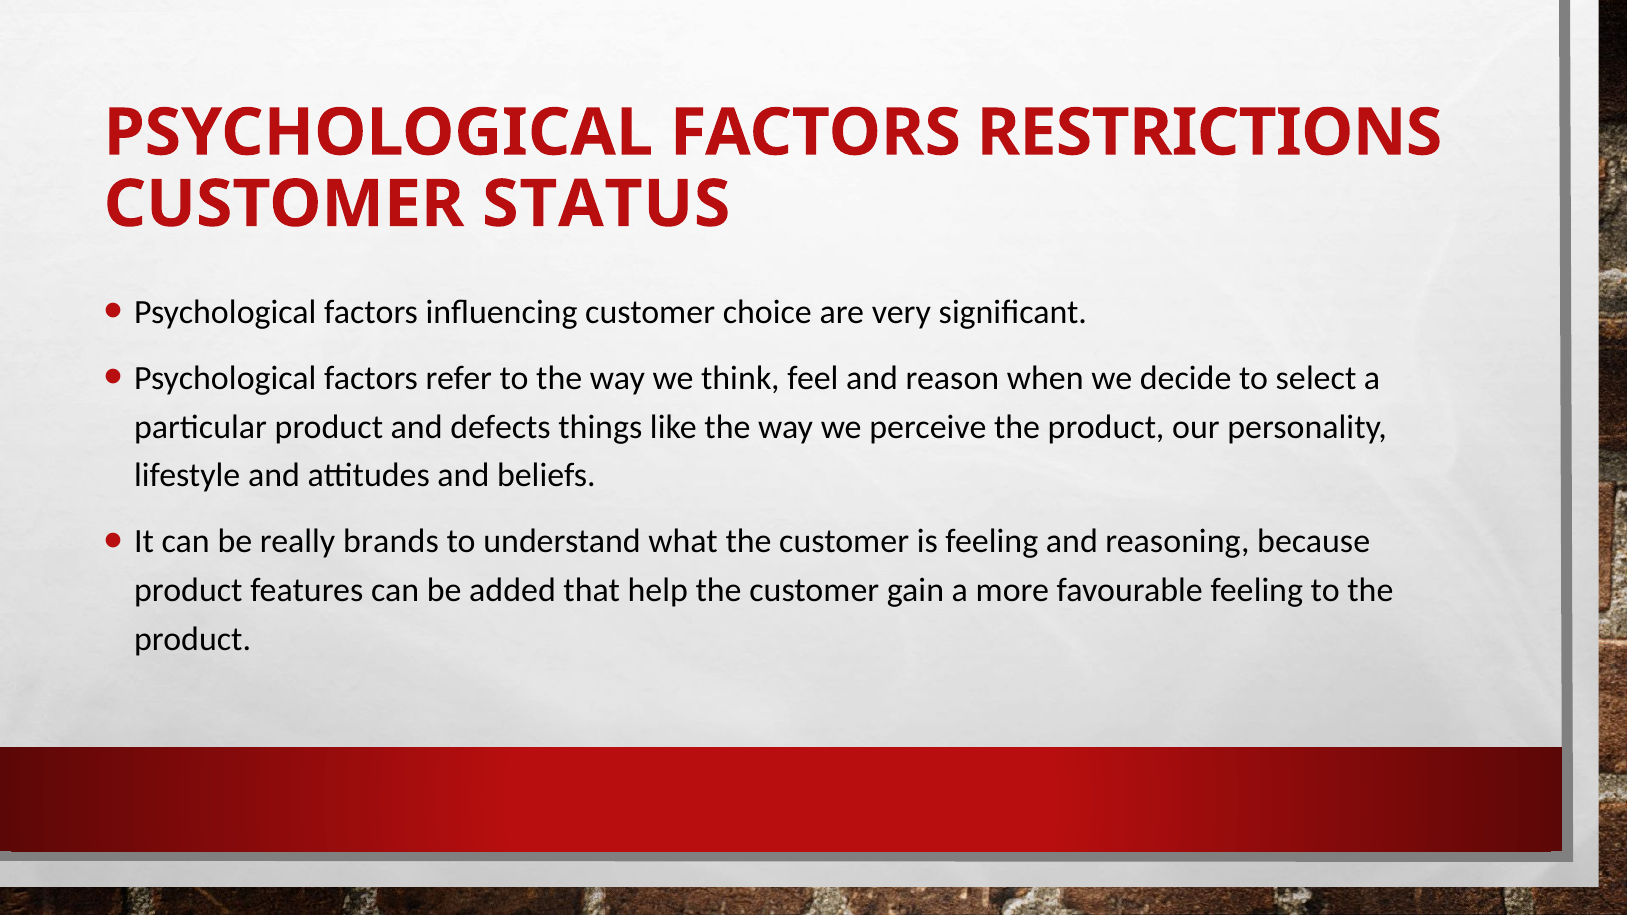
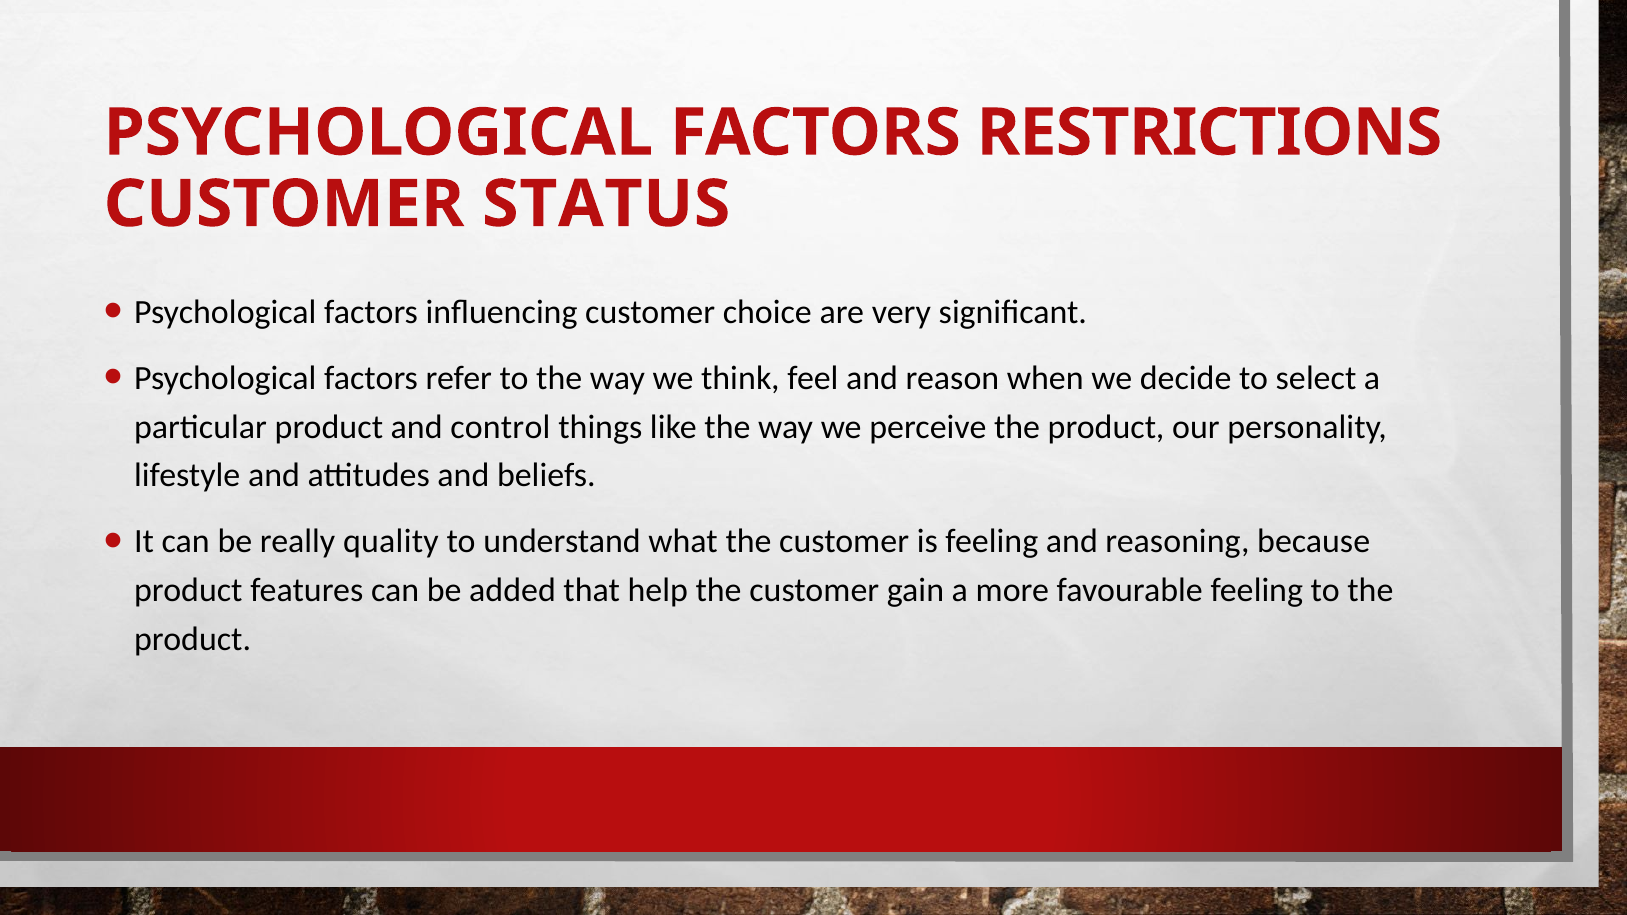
defects: defects -> control
brands: brands -> quality
